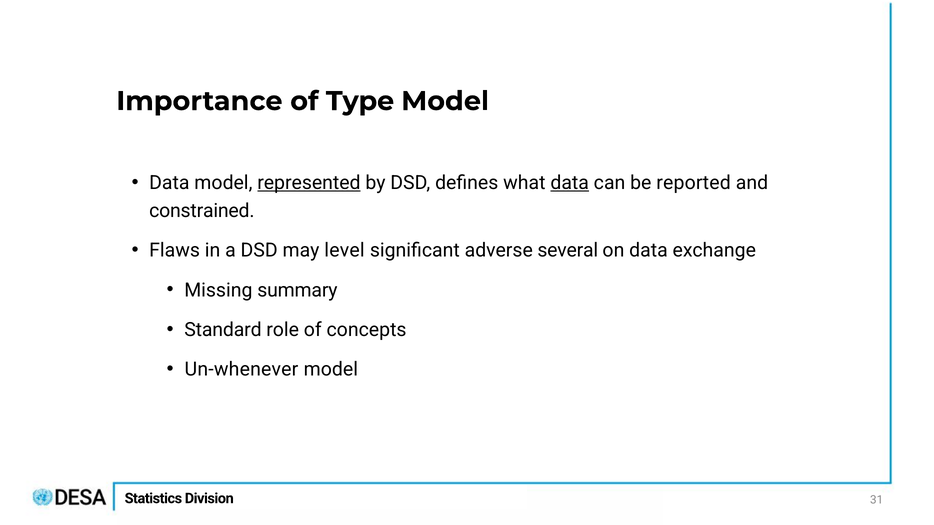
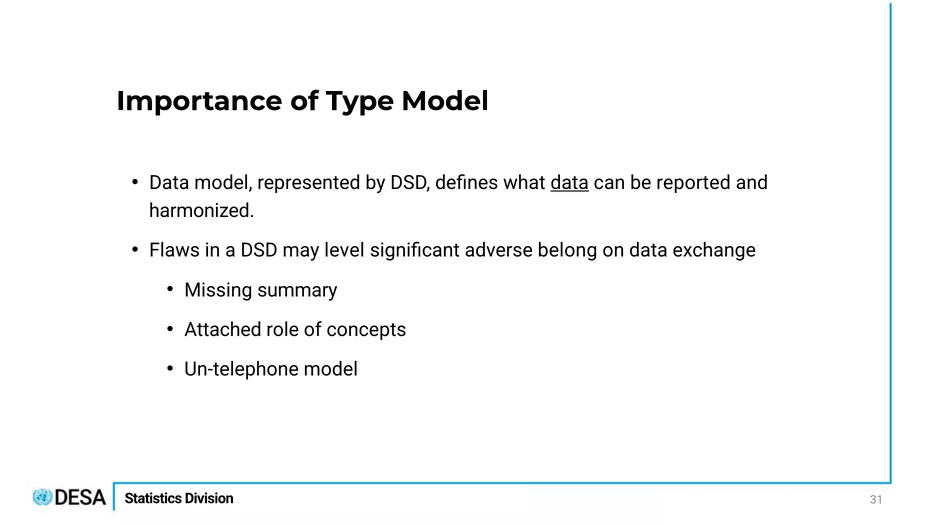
represented underline: present -> none
constrained: constrained -> harmonized
several: several -> belong
Standard: Standard -> Attached
Un-whenever: Un-whenever -> Un-telephone
